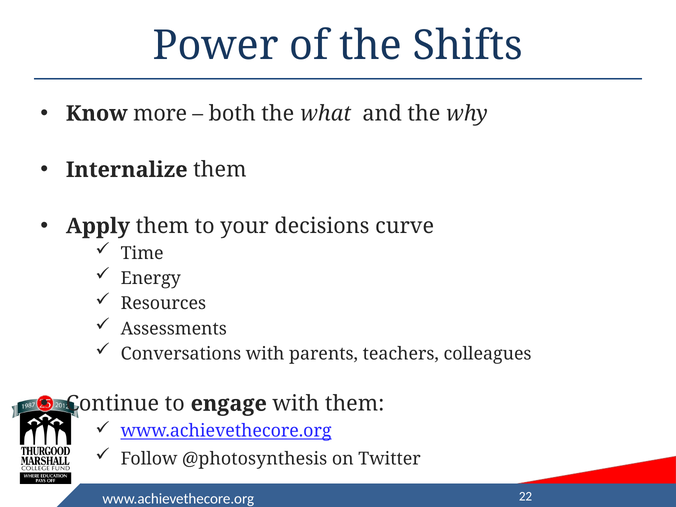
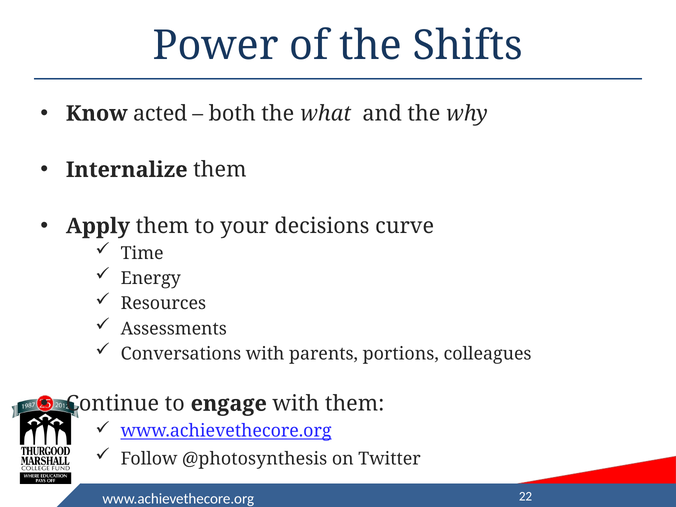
more: more -> acted
teachers: teachers -> portions
